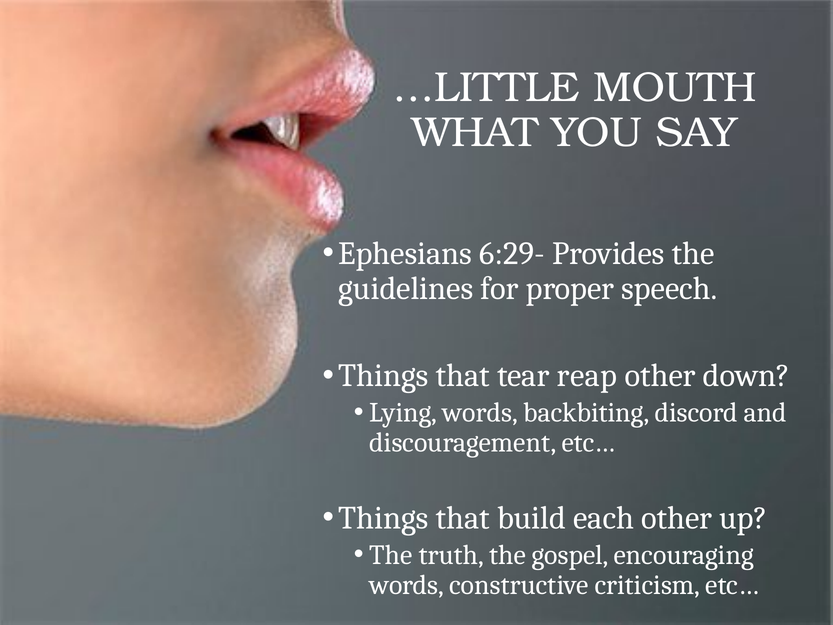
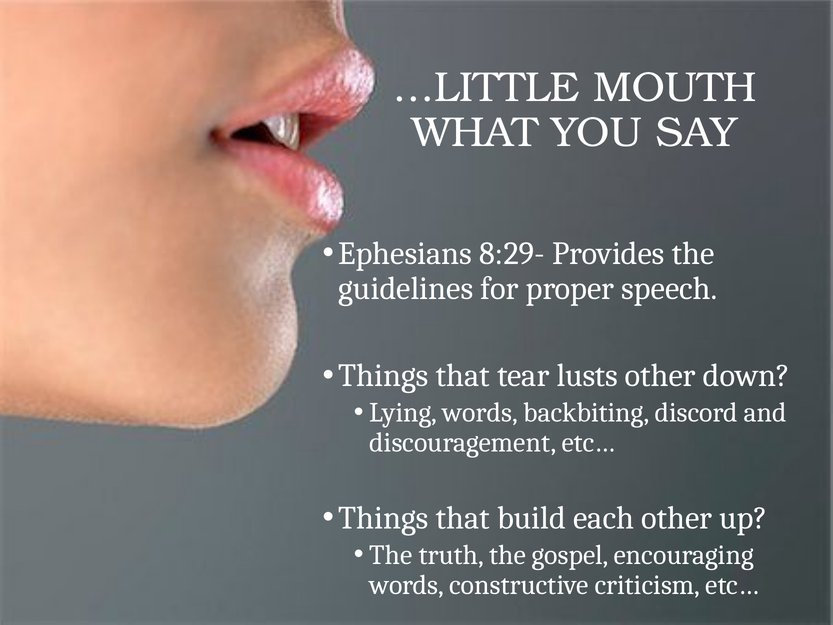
6:29-: 6:29- -> 8:29-
reap: reap -> lusts
